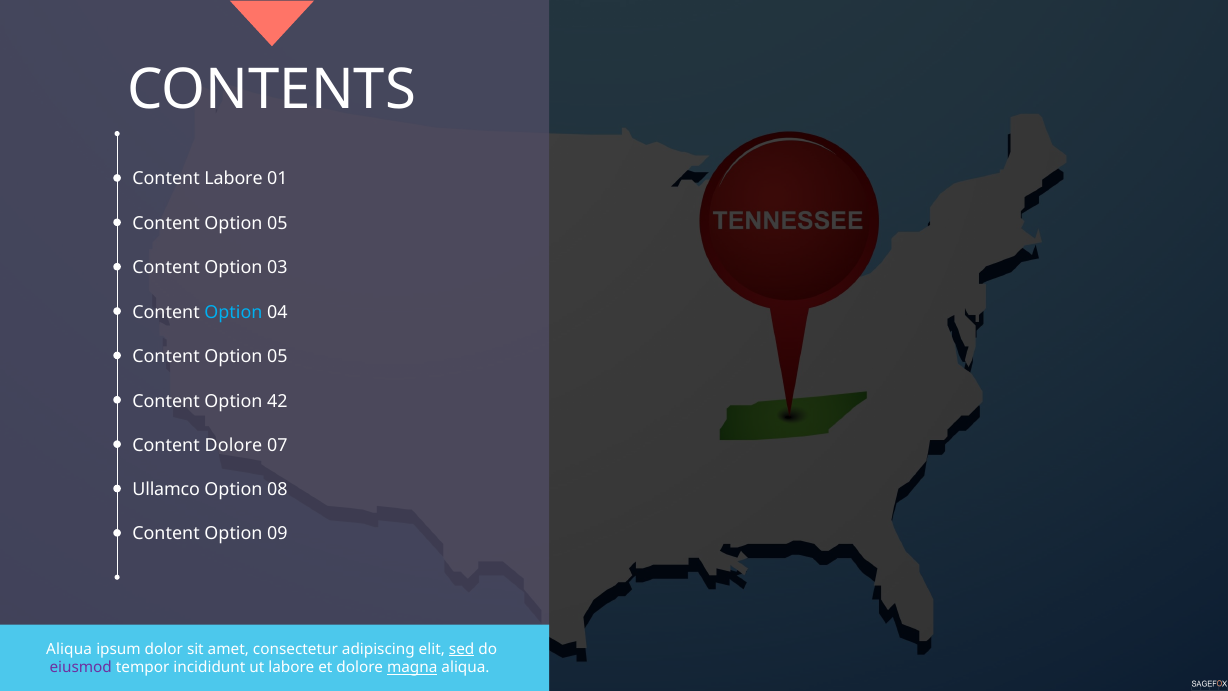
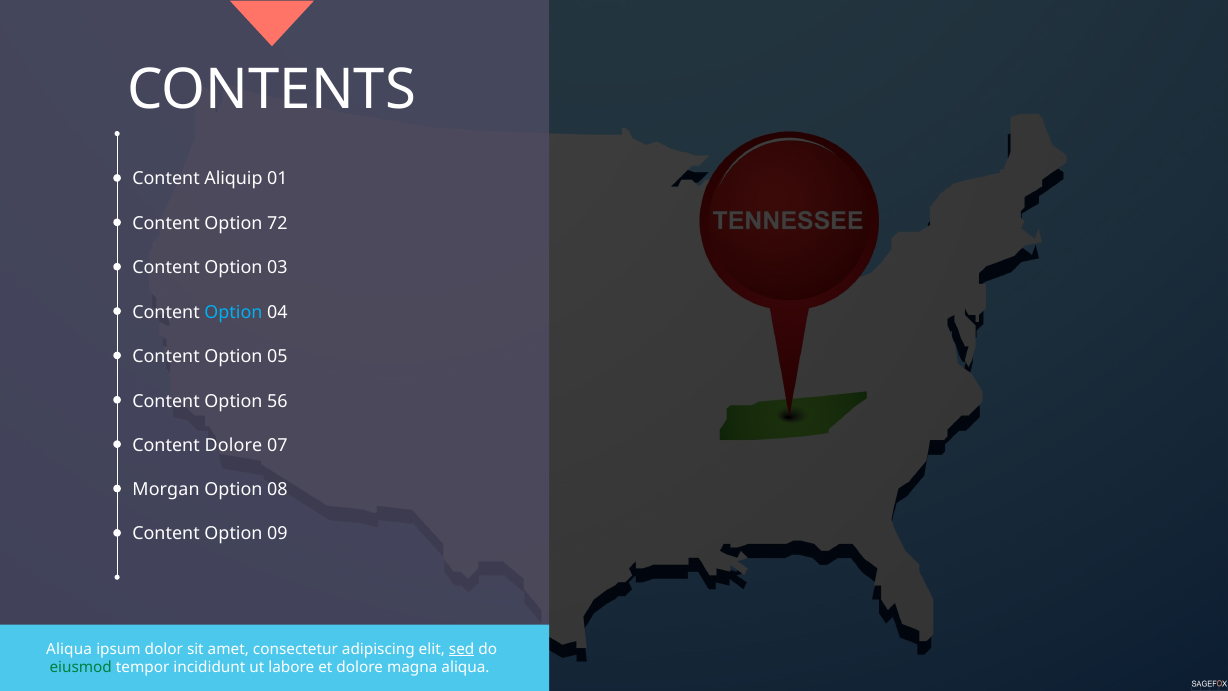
Content Labore: Labore -> Aliquip
05 at (277, 224): 05 -> 72
42: 42 -> 56
Ullamco: Ullamco -> Morgan
eiusmod colour: purple -> green
magna underline: present -> none
